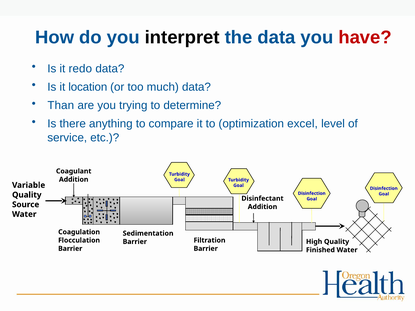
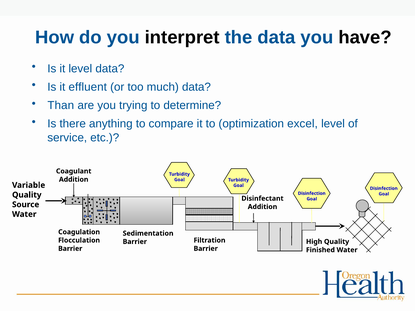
have colour: red -> black
it redo: redo -> level
location: location -> effluent
